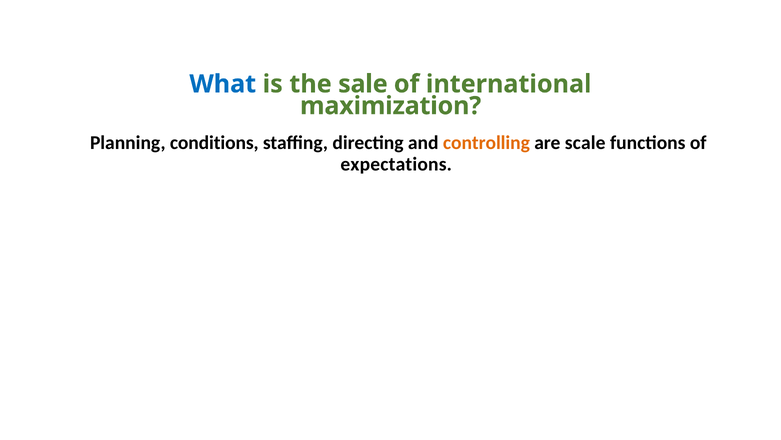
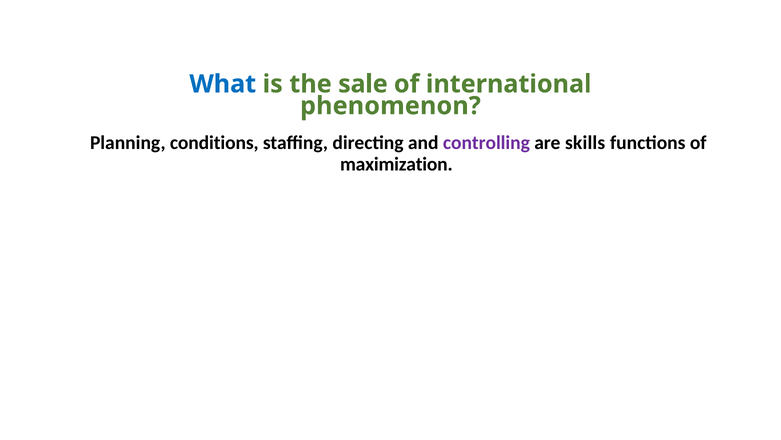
maximization: maximization -> phenomenon
controlling colour: orange -> purple
scale: scale -> skills
expectations: expectations -> maximization
